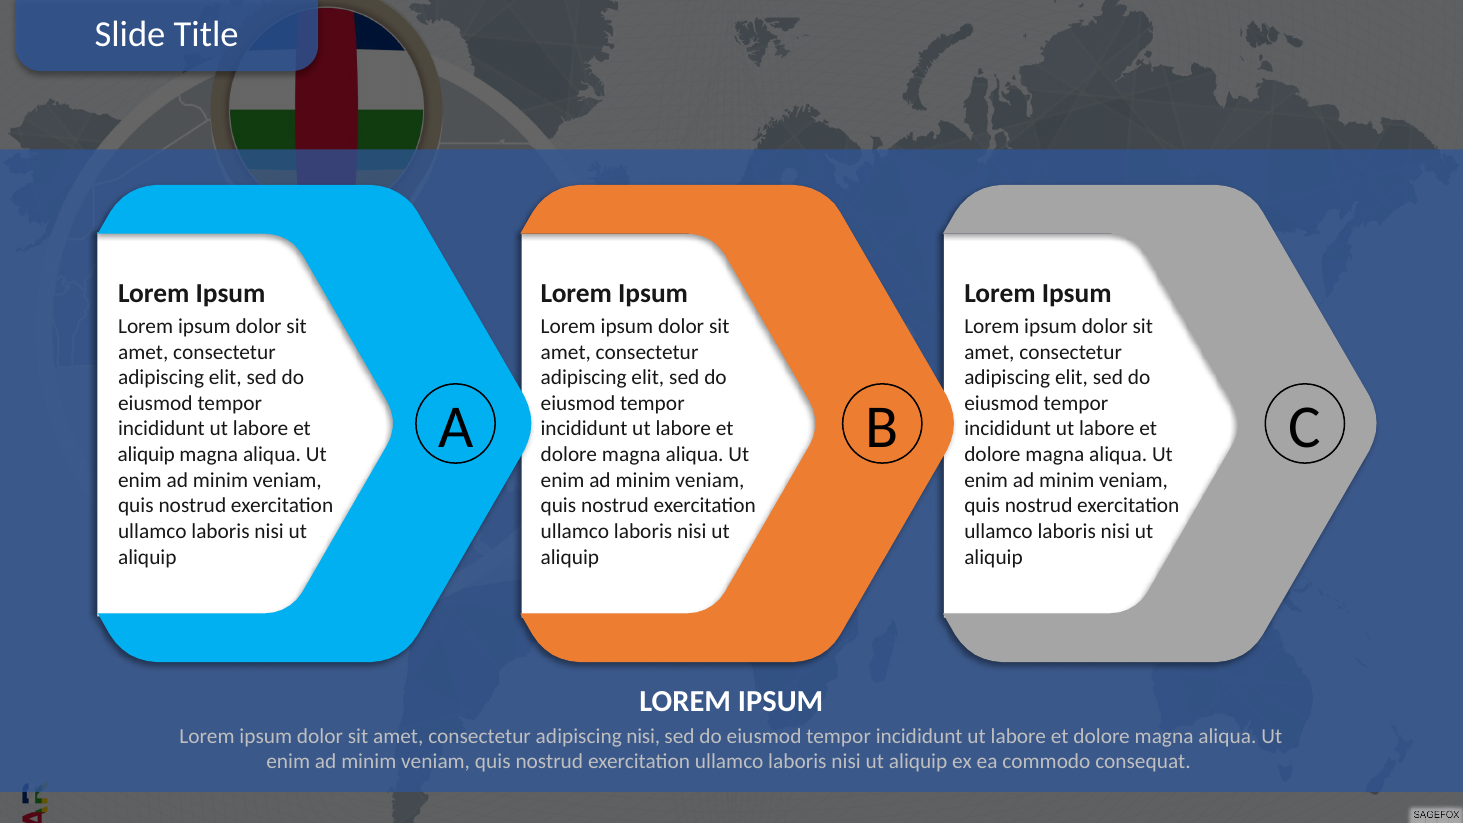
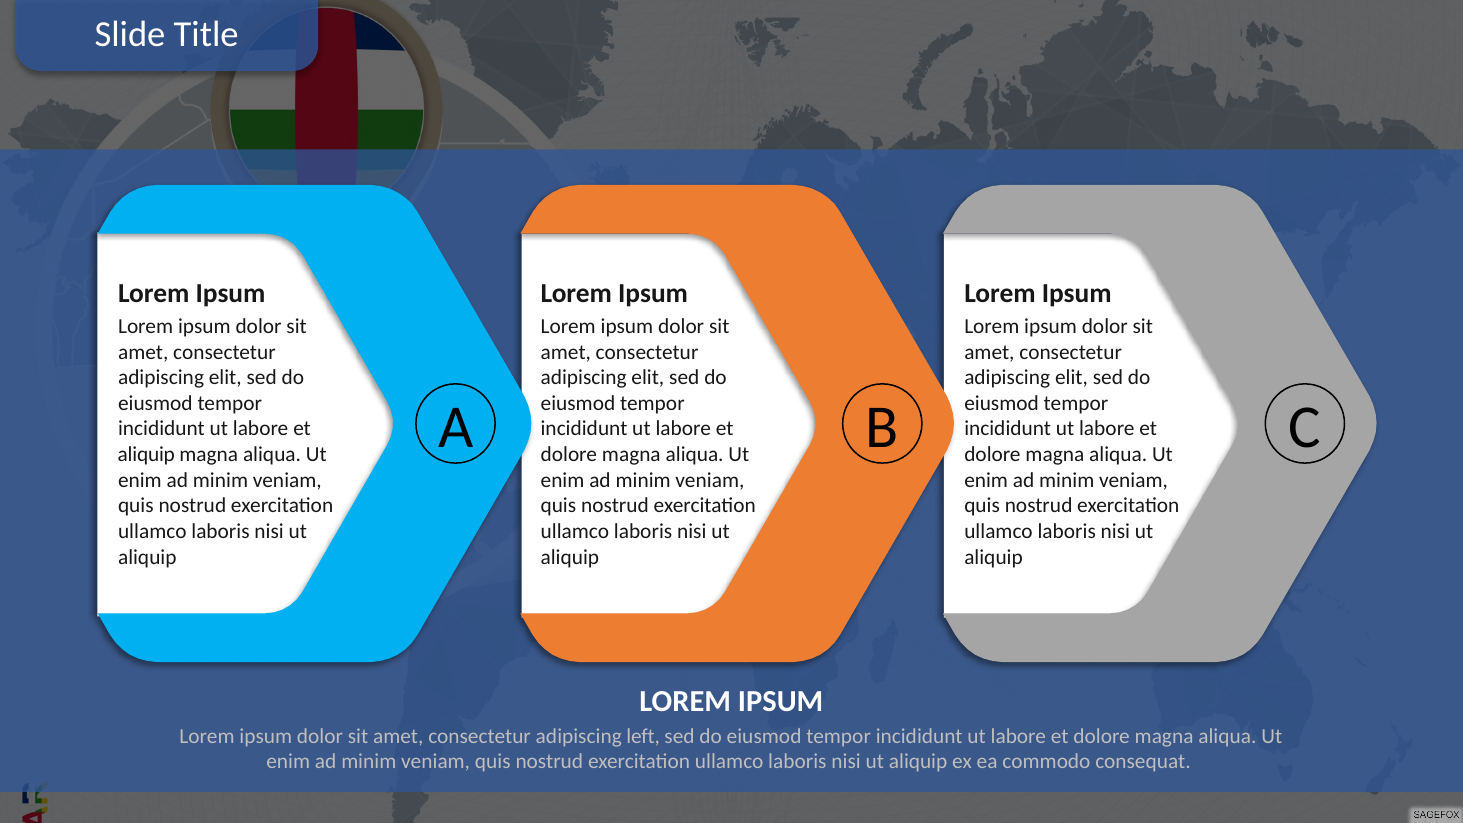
adipiscing nisi: nisi -> left
